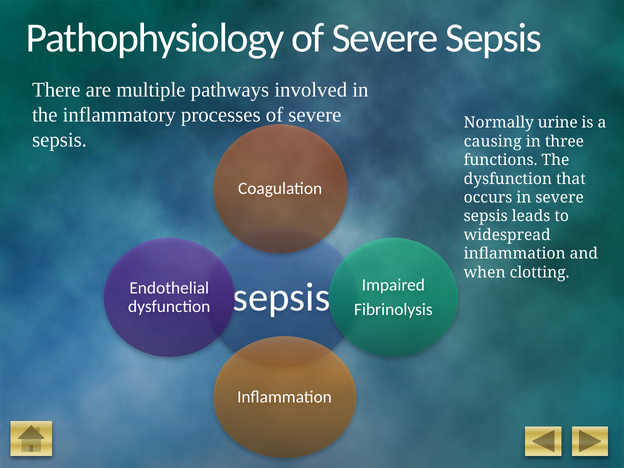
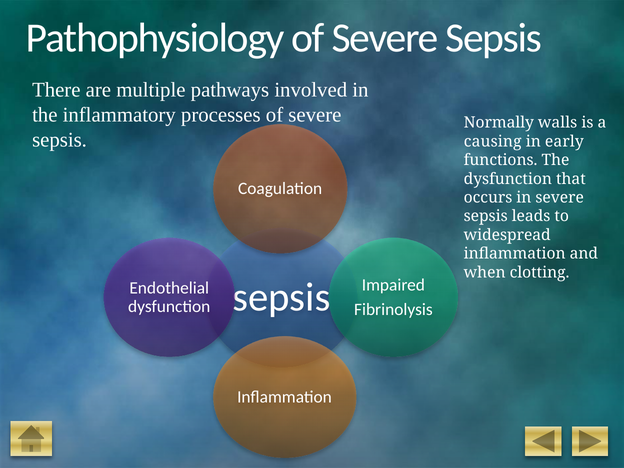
urine: urine -> walls
three: three -> early
